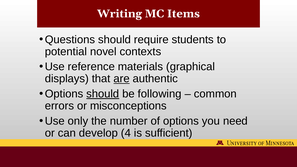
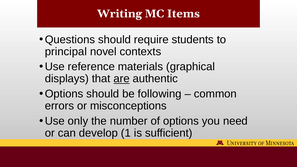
potential: potential -> principal
should at (103, 94) underline: present -> none
4: 4 -> 1
